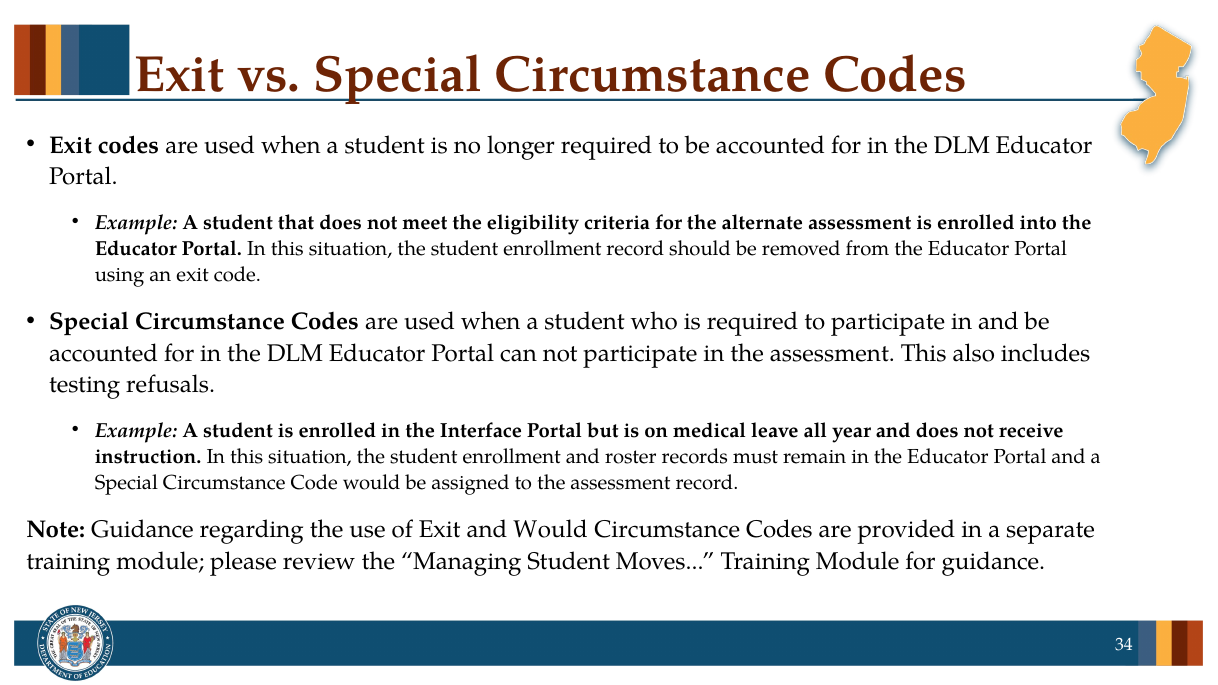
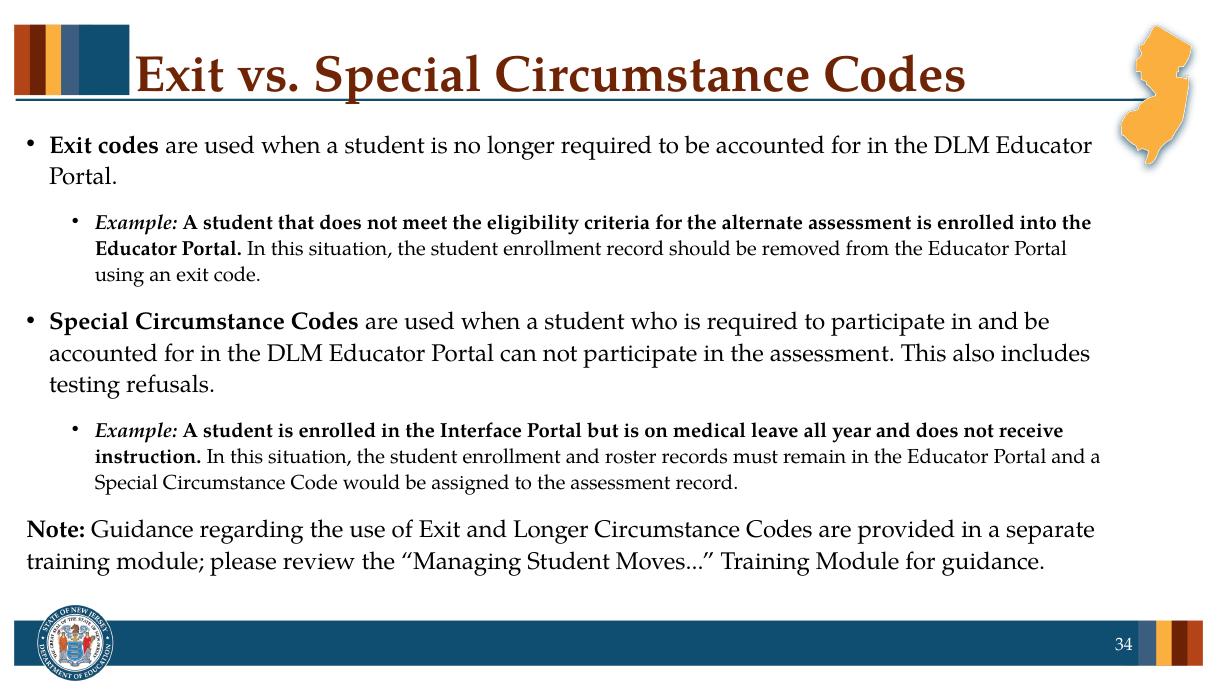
and Would: Would -> Longer
